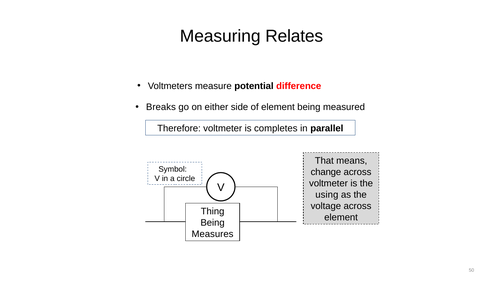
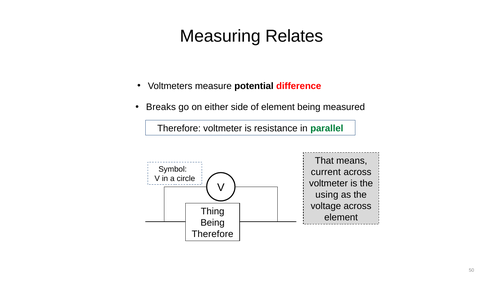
completes: completes -> resistance
parallel colour: black -> green
change: change -> current
Measures at (213, 234): Measures -> Therefore
